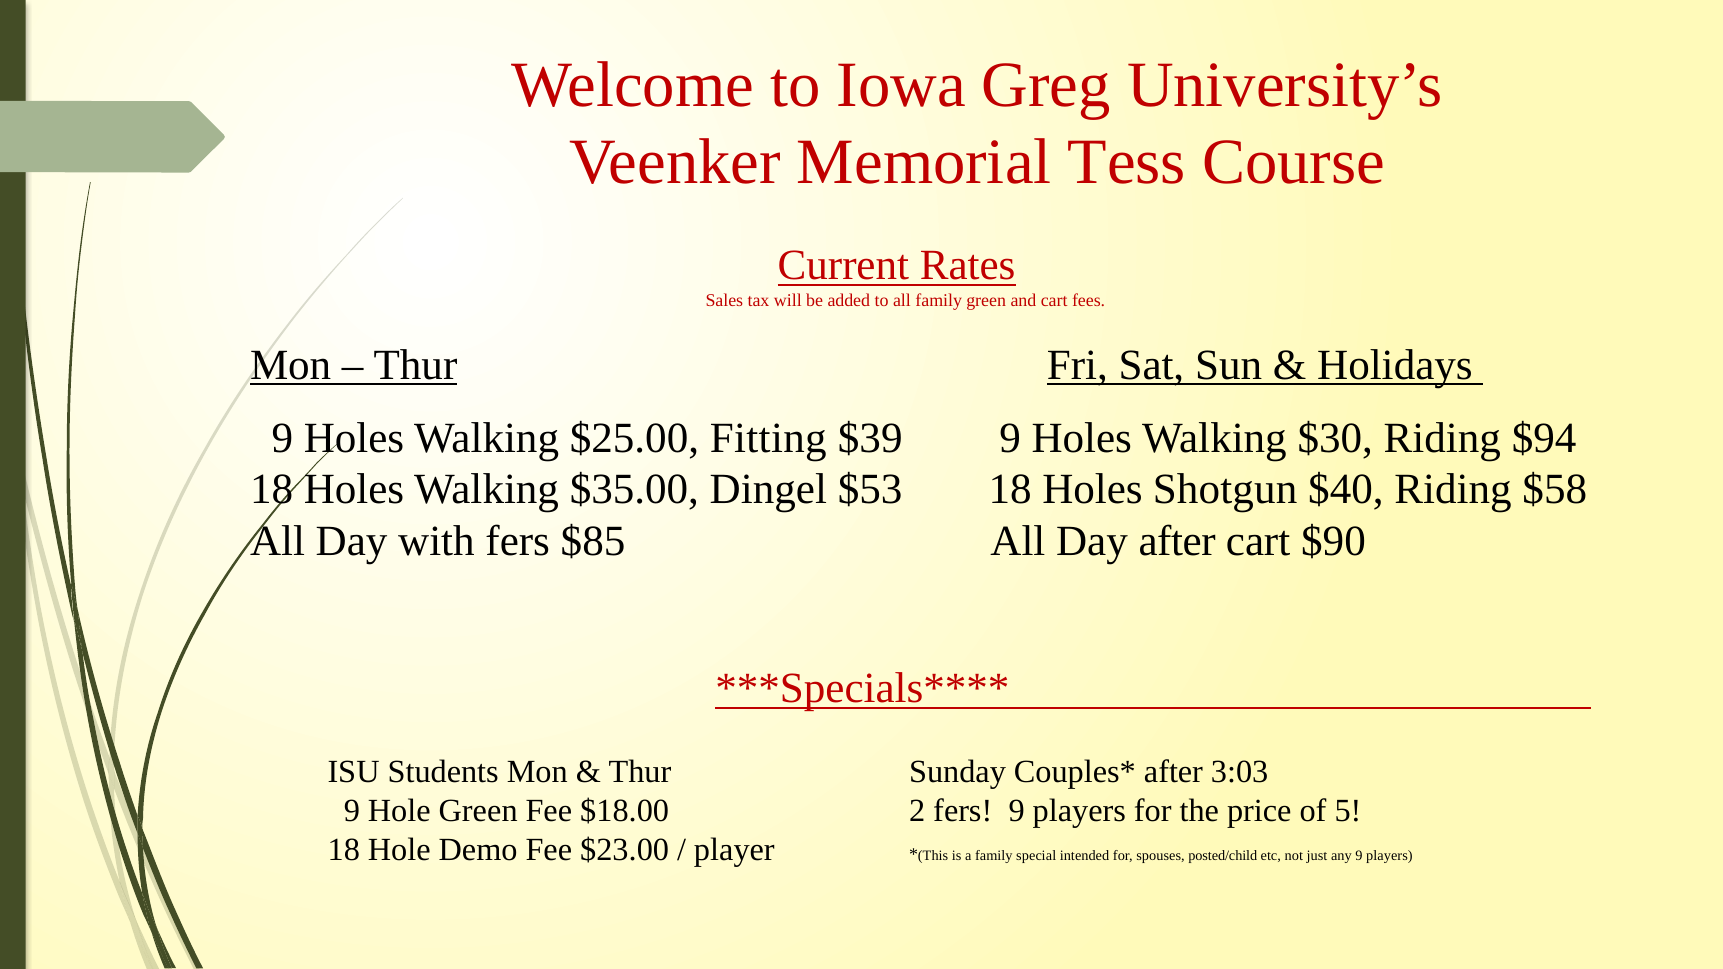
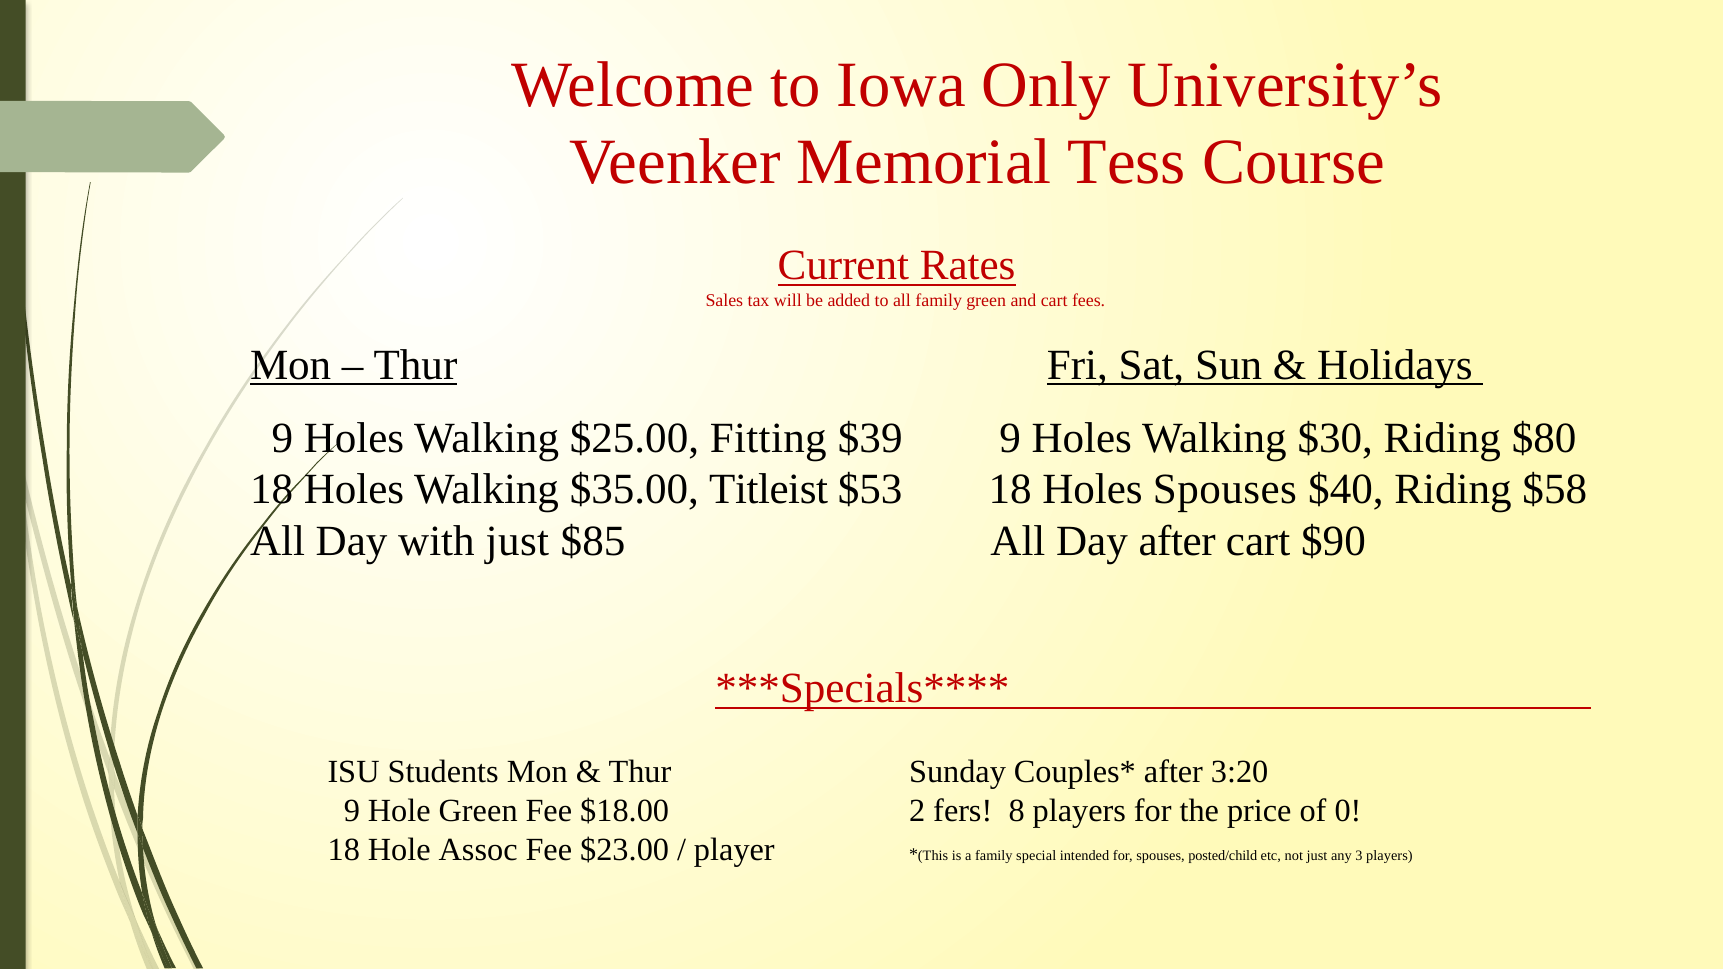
Greg: Greg -> Only
$94: $94 -> $80
Dingel: Dingel -> Titleist
Holes Shotgun: Shotgun -> Spouses
with fers: fers -> just
3:03: 3:03 -> 3:20
fers 9: 9 -> 8
5: 5 -> 0
Demo: Demo -> Assoc
any 9: 9 -> 3
